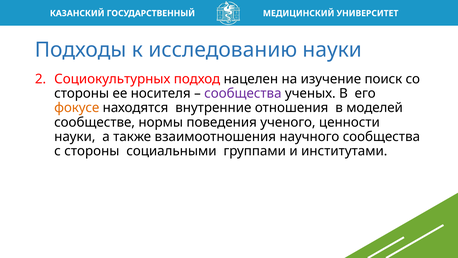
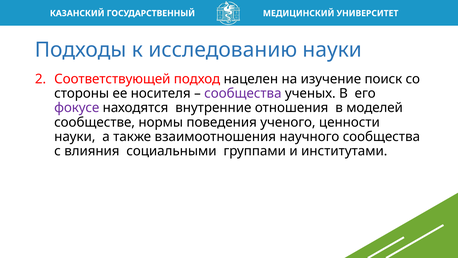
Социокультурных: Социокультурных -> Соответствующей
фокусе colour: orange -> purple
с стороны: стороны -> влияния
